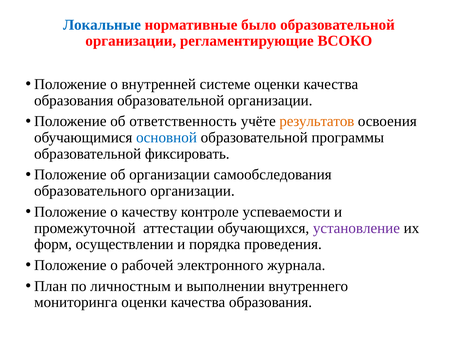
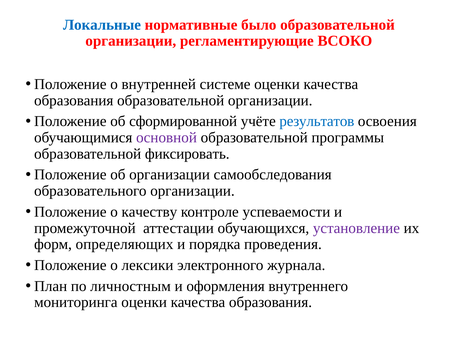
ответственность: ответственность -> сформированной
результатов colour: orange -> blue
основной colour: blue -> purple
осуществлении: осуществлении -> определяющих
рабочей: рабочей -> лексики
выполнении: выполнении -> оформления
